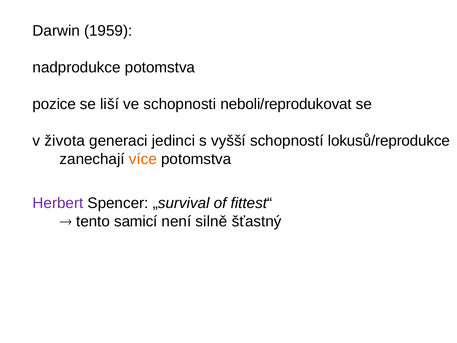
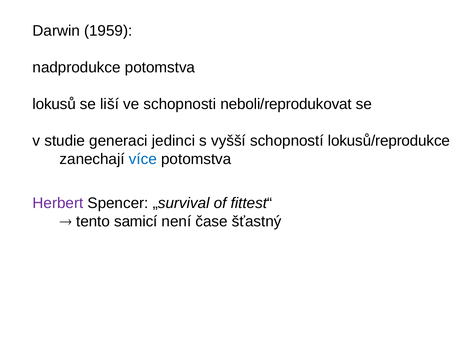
pozice: pozice -> lokusů
života: života -> studie
více colour: orange -> blue
silně: silně -> čase
